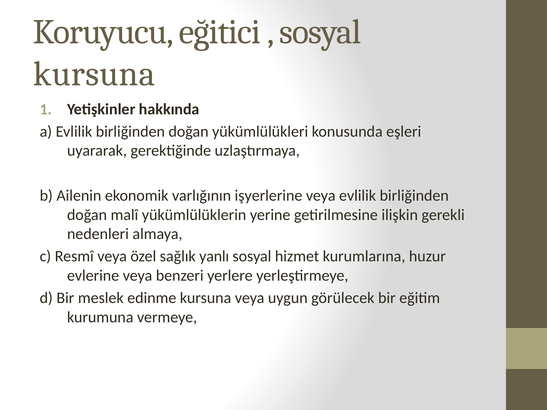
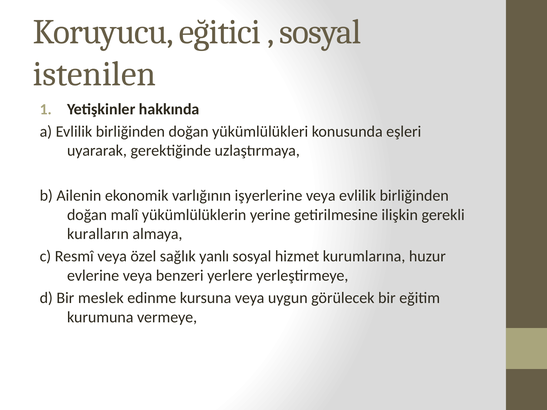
kursuna at (94, 74): kursuna -> istenilen
nedenleri: nedenleri -> kuralların
